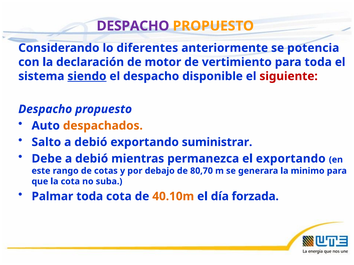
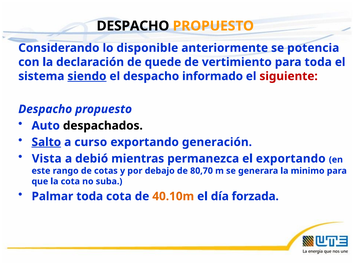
DESPACHO at (133, 26) colour: purple -> black
diferentes: diferentes -> disponible
motor: motor -> quede
disponible: disponible -> informado
despachados colour: orange -> black
Salto underline: none -> present
debió at (91, 142): debió -> curso
suministrar: suministrar -> generación
Debe: Debe -> Vista
